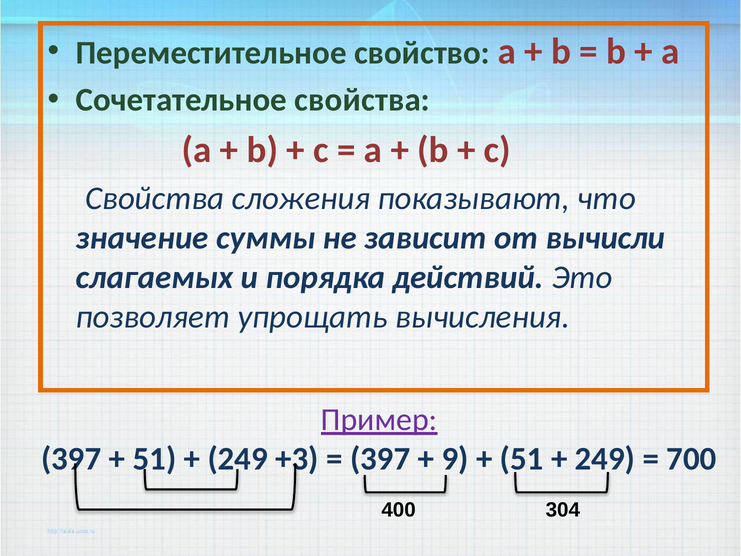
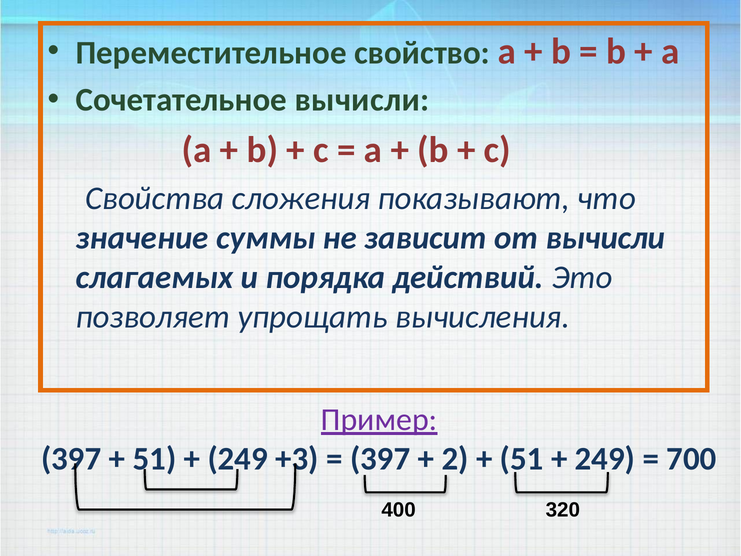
Сочетательное свойства: свойства -> вычисли
9: 9 -> 2
304: 304 -> 320
